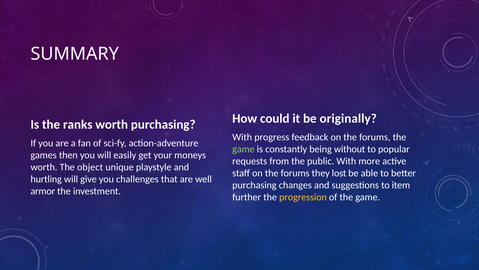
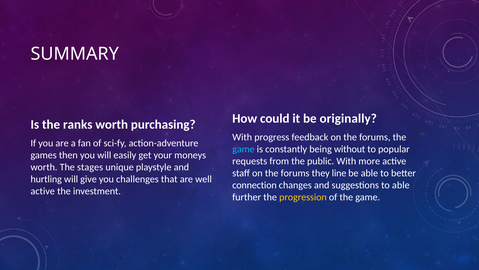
game at (243, 149) colour: light green -> light blue
object: object -> stages
lost: lost -> line
purchasing at (254, 185): purchasing -> connection
to item: item -> able
armor at (43, 191): armor -> active
